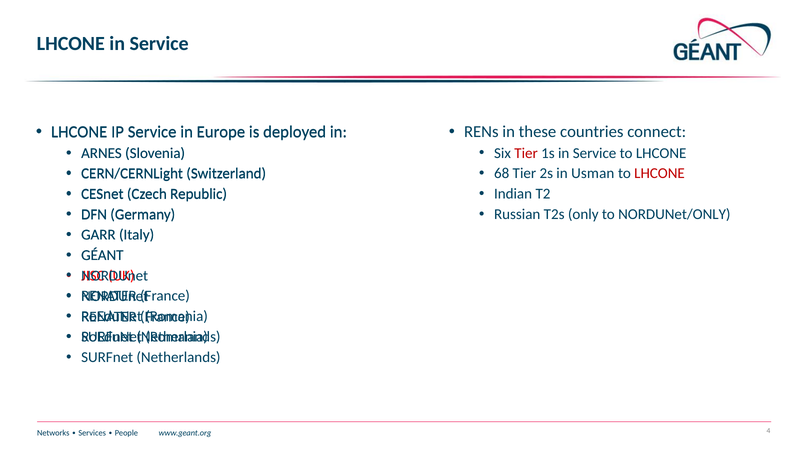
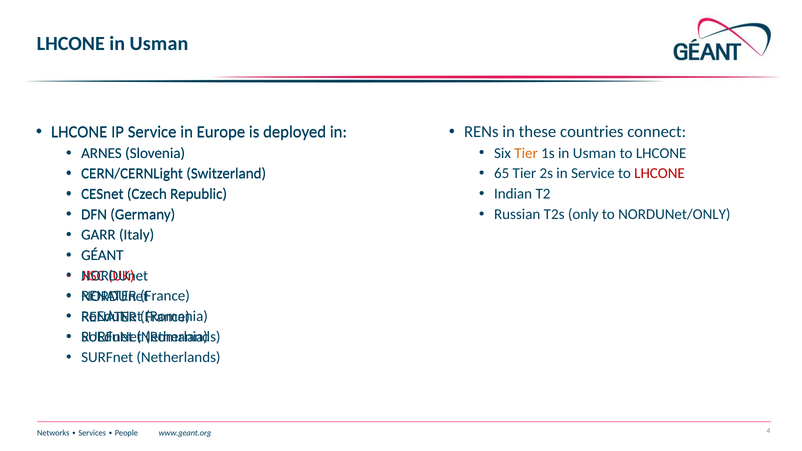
LHCONE in Service: Service -> Usman
Tier at (526, 153) colour: red -> orange
1s in Service: Service -> Usman
68: 68 -> 65
in Usman: Usman -> Service
